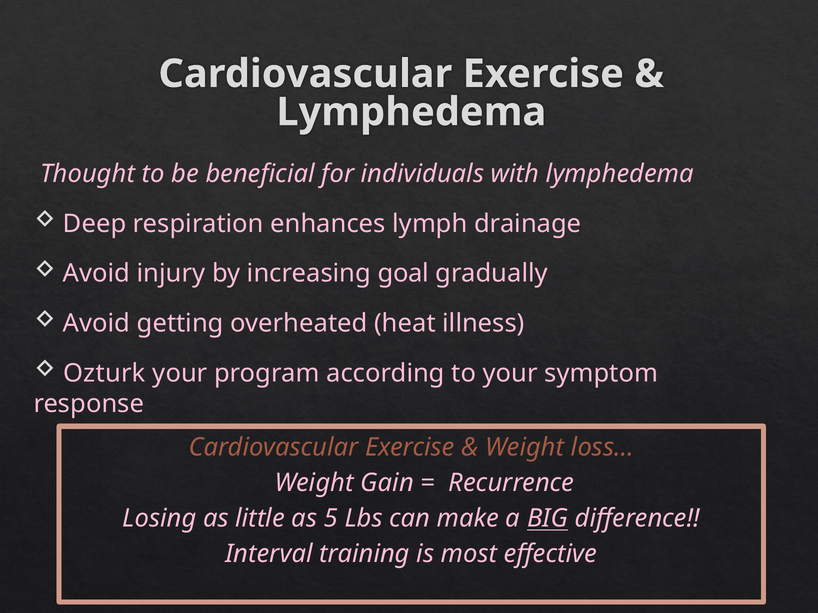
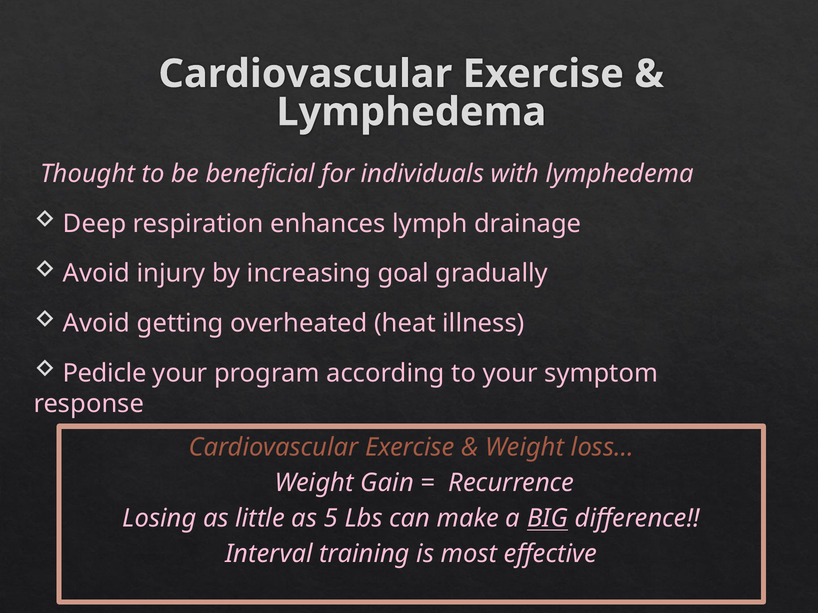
Ozturk: Ozturk -> Pedicle
